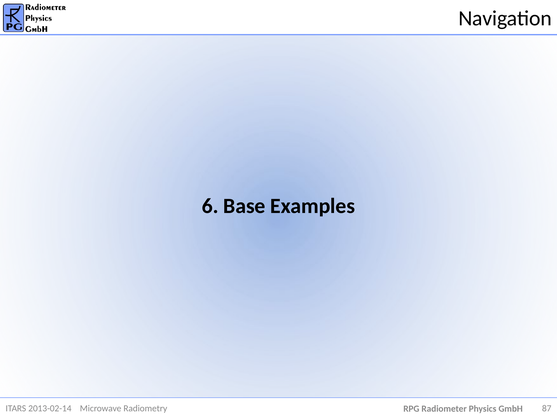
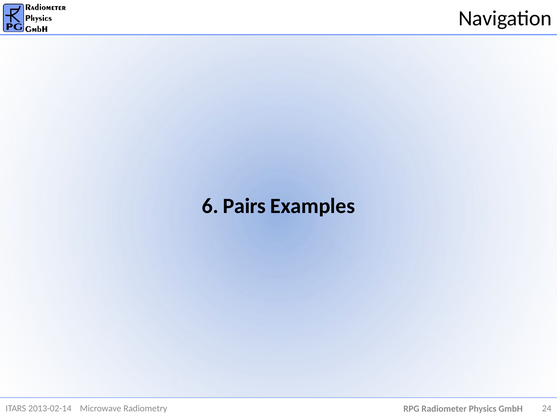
Base: Base -> Pairs
87: 87 -> 24
